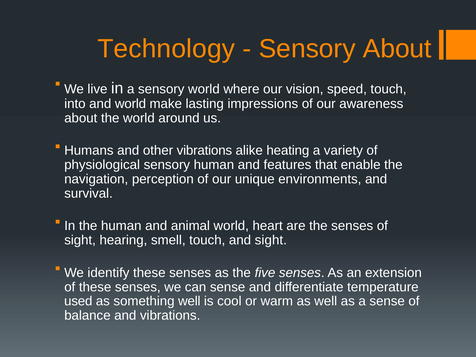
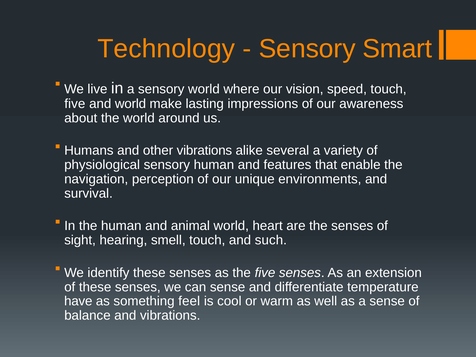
Sensory About: About -> Smart
into at (75, 104): into -> five
heating: heating -> several
and sight: sight -> such
used: used -> have
something well: well -> feel
